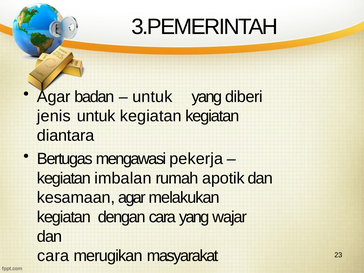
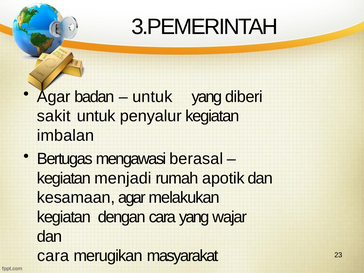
jenis: jenis -> sakit
untuk kegiatan: kegiatan -> penyalur
diantara: diantara -> imbalan
pekerja: pekerja -> berasal
imbalan: imbalan -> menjadi
